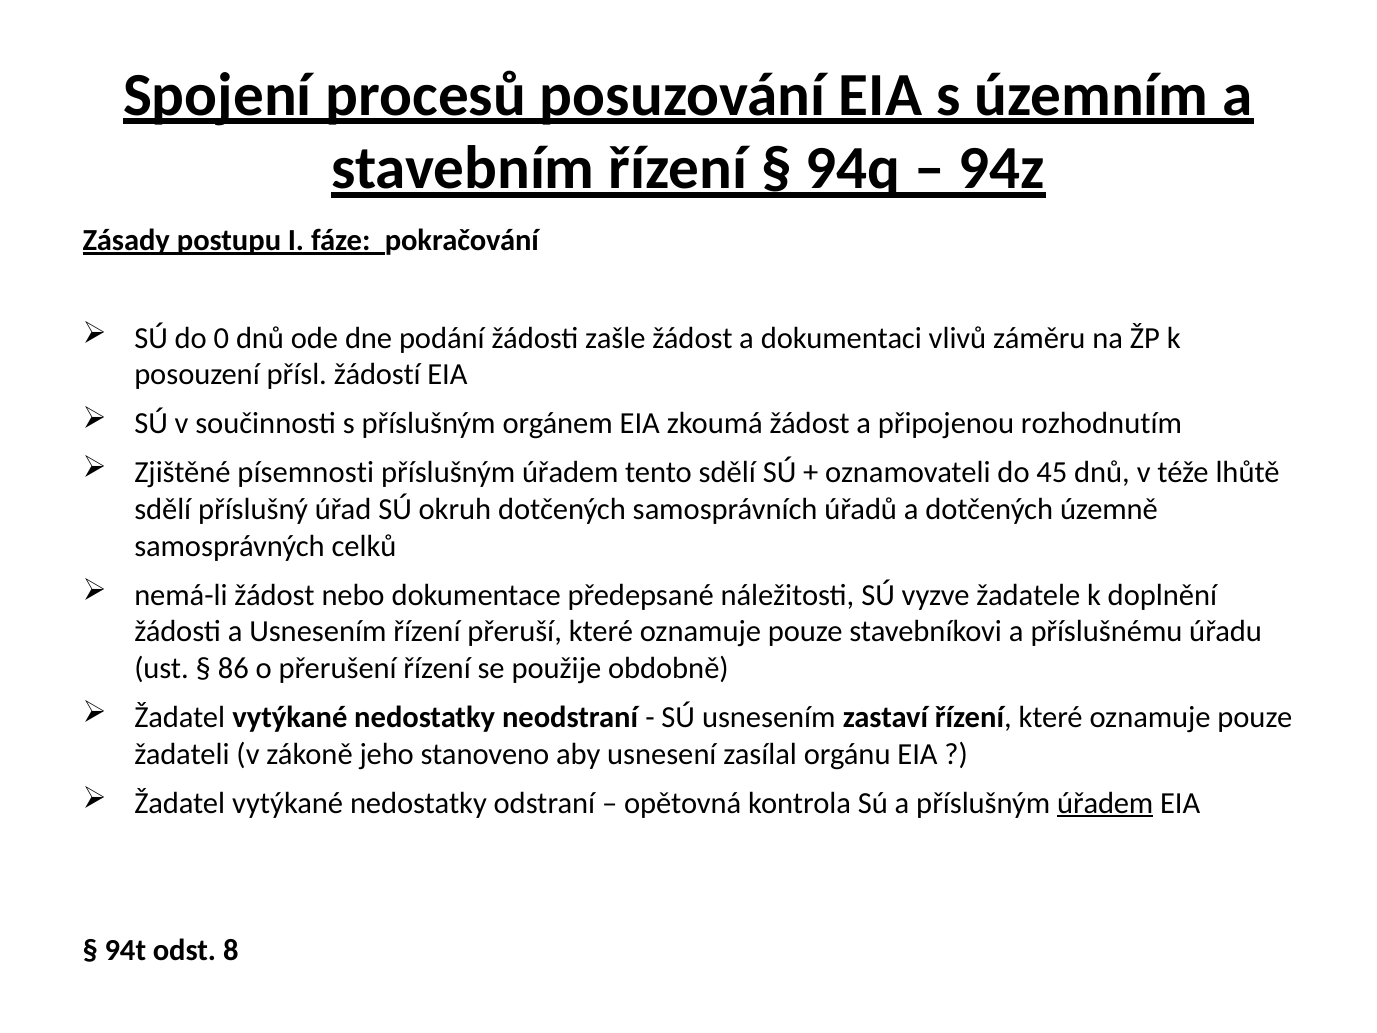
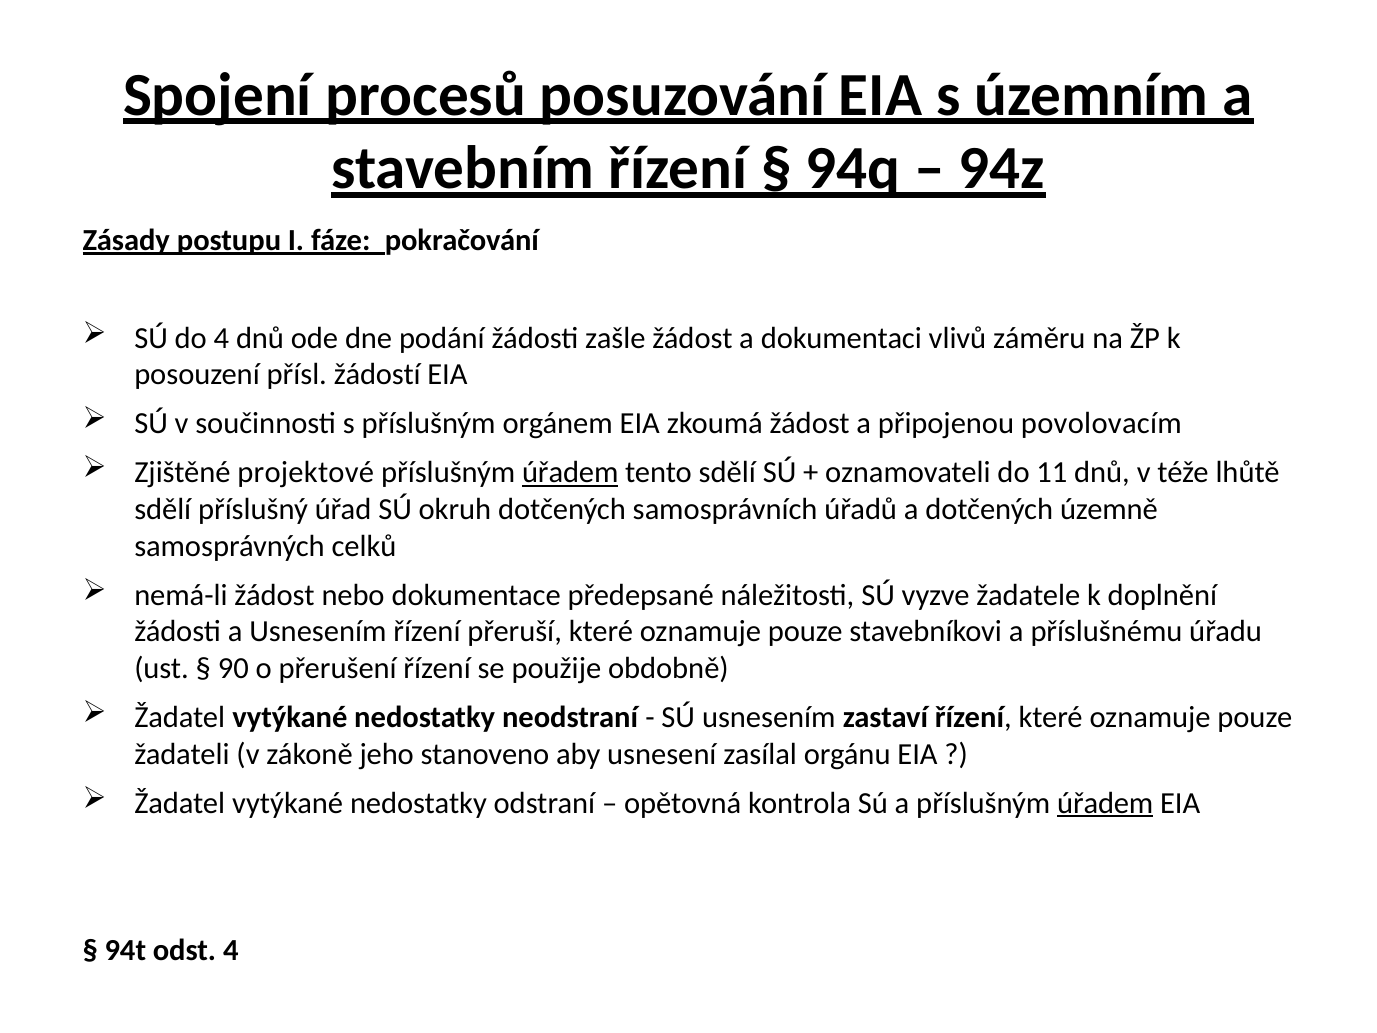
do 0: 0 -> 4
rozhodnutím: rozhodnutím -> povolovacím
písemnosti: písemnosti -> projektové
úřadem at (570, 473) underline: none -> present
45: 45 -> 11
86: 86 -> 90
odst 8: 8 -> 4
